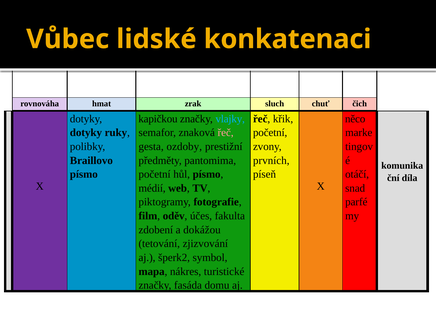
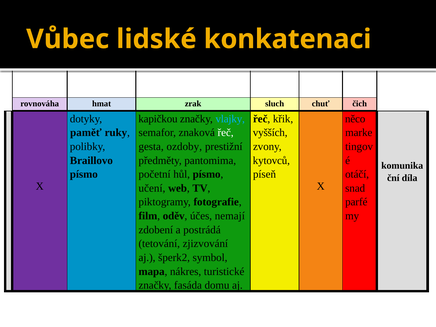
dotyky at (86, 133): dotyky -> paměť
řeč at (226, 133) colour: pink -> white
početní at (270, 133): početní -> vyšších
prvních: prvních -> kytovců
médií: médií -> učení
fakulta: fakulta -> nemají
dokážou: dokážou -> postrádá
